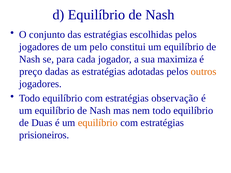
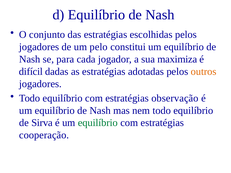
preço: preço -> difícil
Duas: Duas -> Sirva
equilíbrio at (98, 123) colour: orange -> green
prisioneiros: prisioneiros -> cooperação
